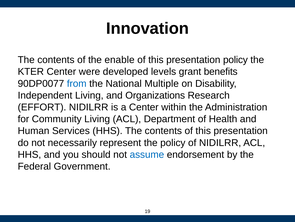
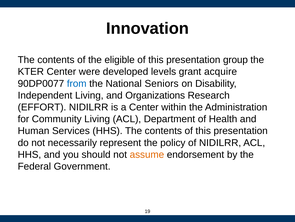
enable: enable -> eligible
presentation policy: policy -> group
benefits: benefits -> acquire
Multiple: Multiple -> Seniors
assume colour: blue -> orange
